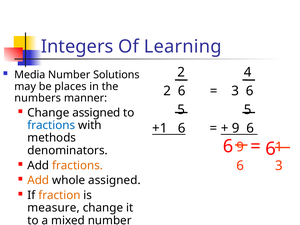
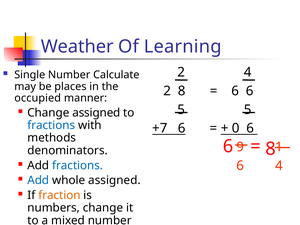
Integers: Integers -> Weather
Media: Media -> Single
Solutions: Solutions -> Calculate
2 6: 6 -> 8
3 at (235, 91): 3 -> 6
numbers at (38, 98): numbers -> occupied
+1: +1 -> +7
9 at (236, 128): 9 -> 0
6 6: 6 -> 8
fractions at (78, 165) colour: orange -> blue
6 3: 3 -> 4
Add at (38, 180) colour: orange -> blue
measure at (54, 208): measure -> numbers
